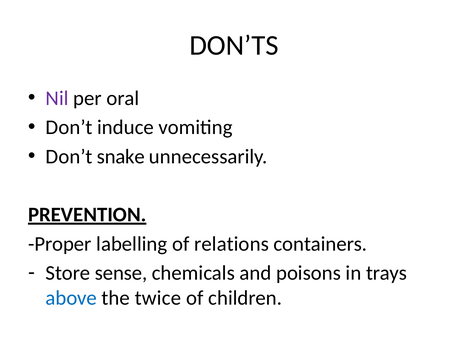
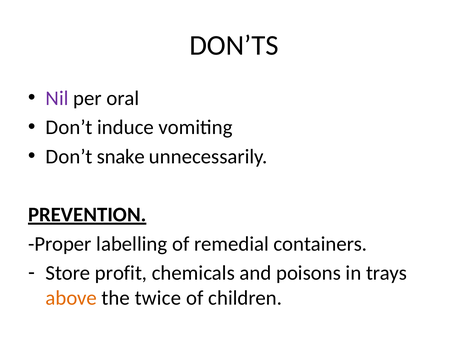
relations: relations -> remedial
sense: sense -> profit
above colour: blue -> orange
